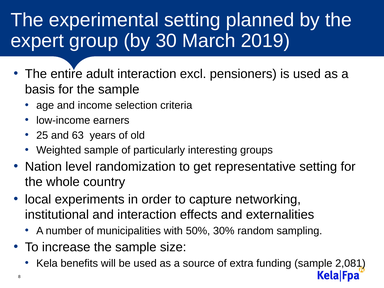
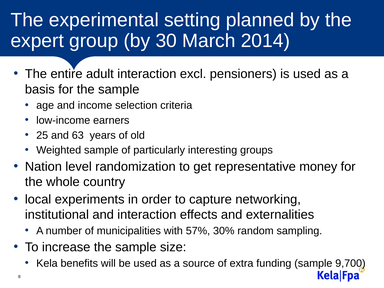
2019: 2019 -> 2014
representative setting: setting -> money
50%: 50% -> 57%
2,081: 2,081 -> 9,700
